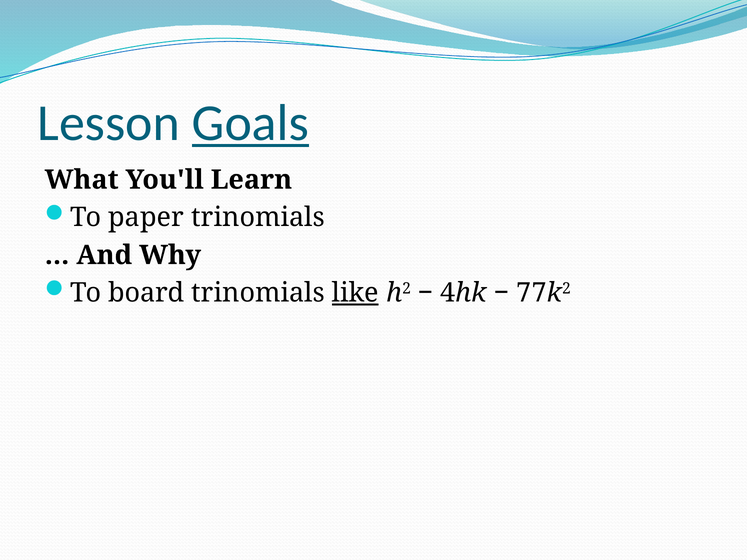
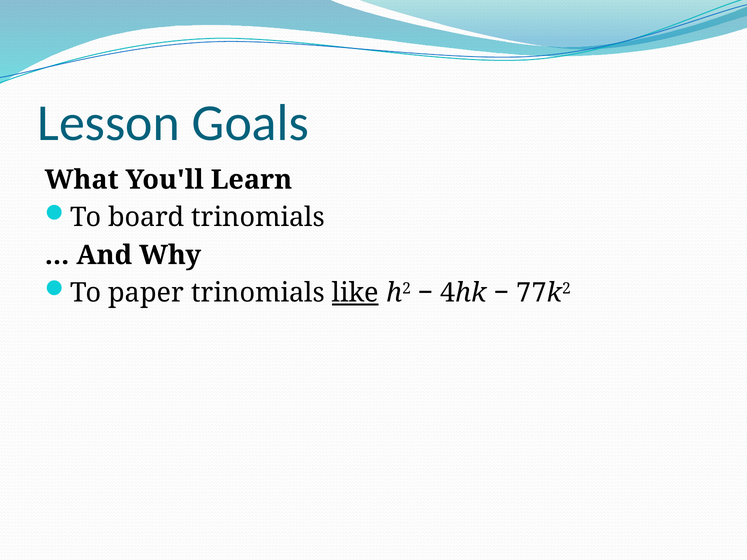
Goals underline: present -> none
paper: paper -> board
board: board -> paper
